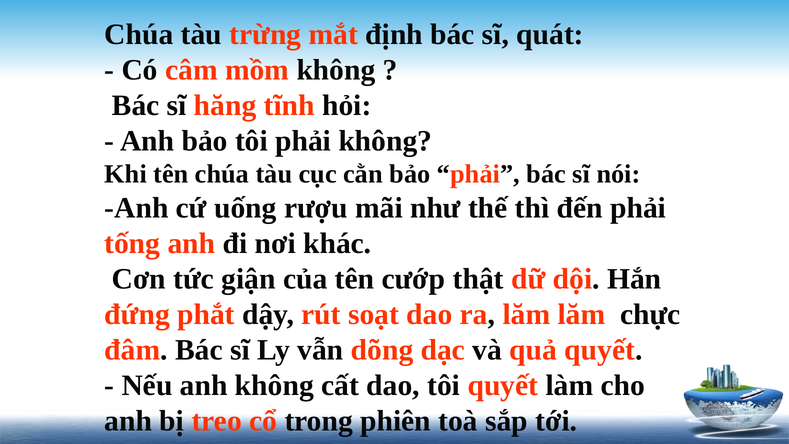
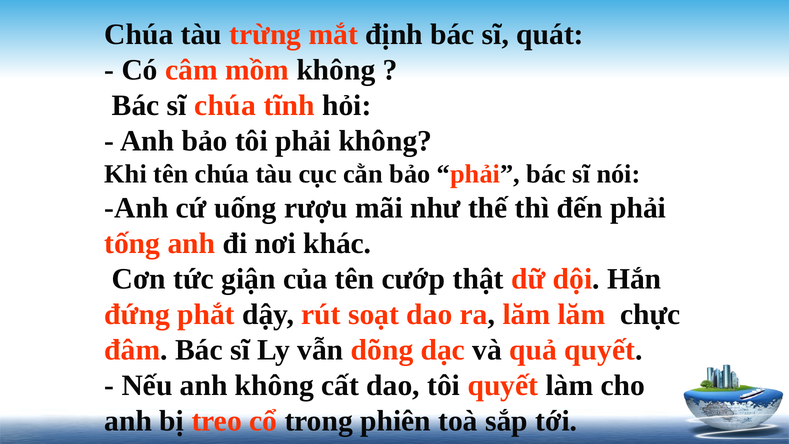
sĩ hăng: hăng -> chúa
